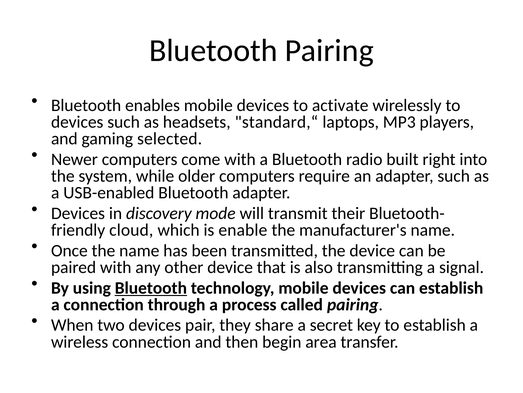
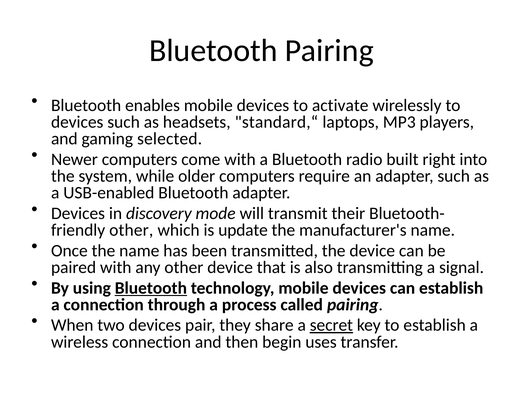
cloud at (131, 230): cloud -> other
enable: enable -> update
secret underline: none -> present
area: area -> uses
